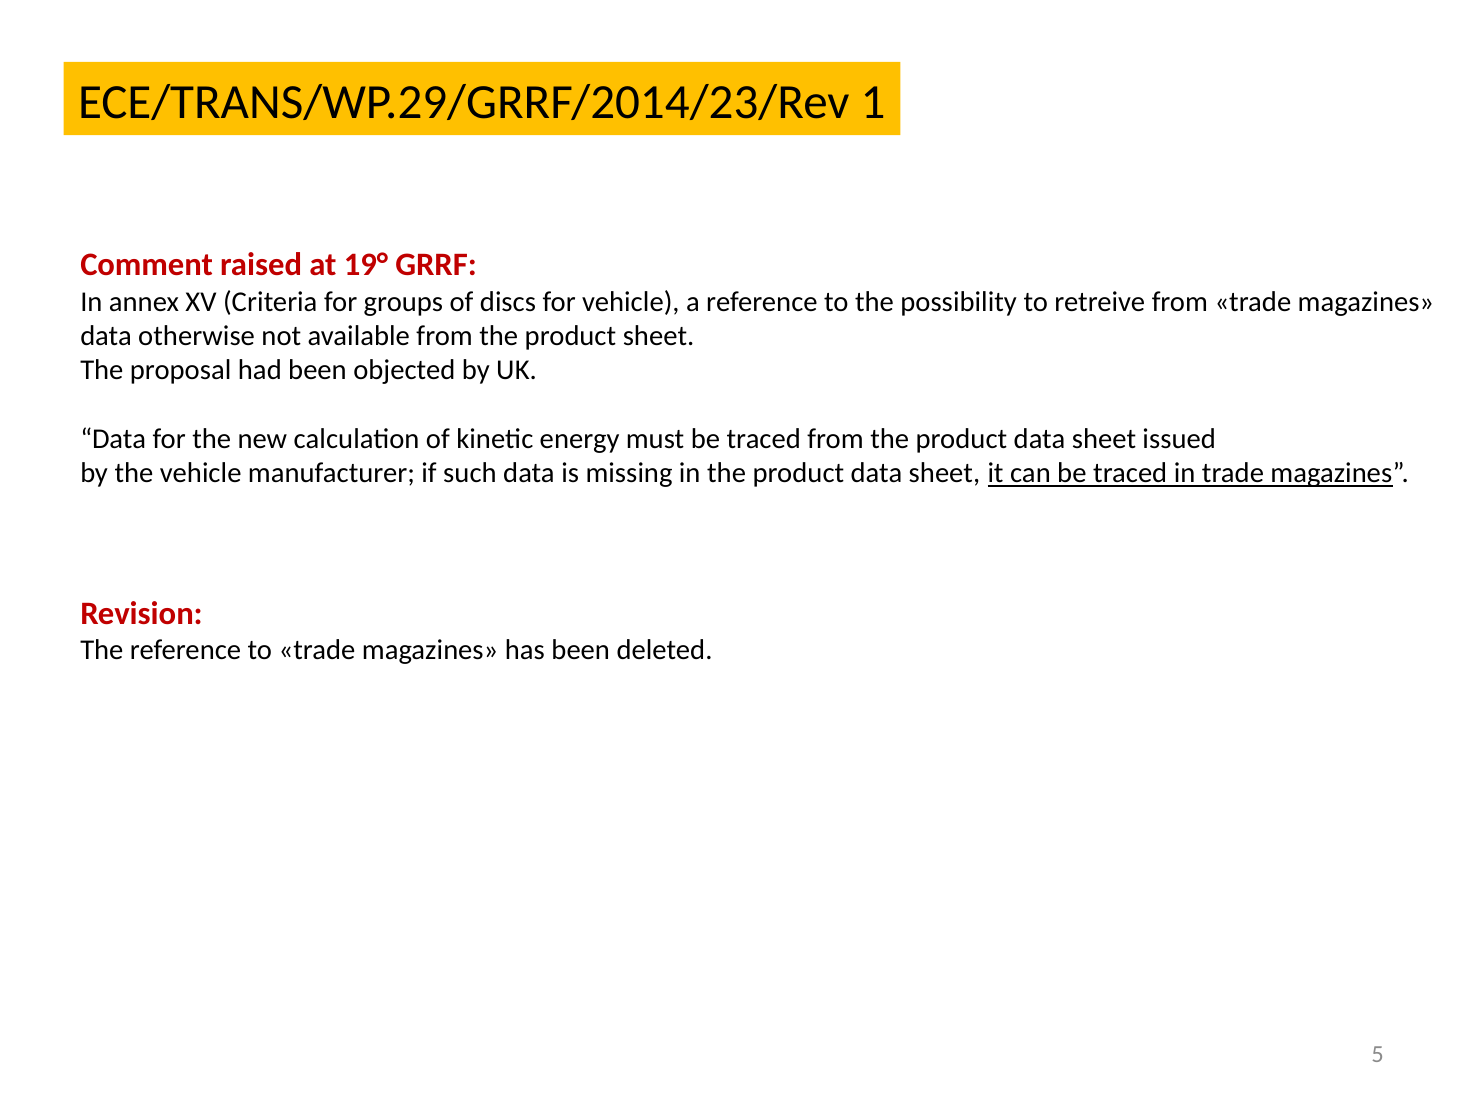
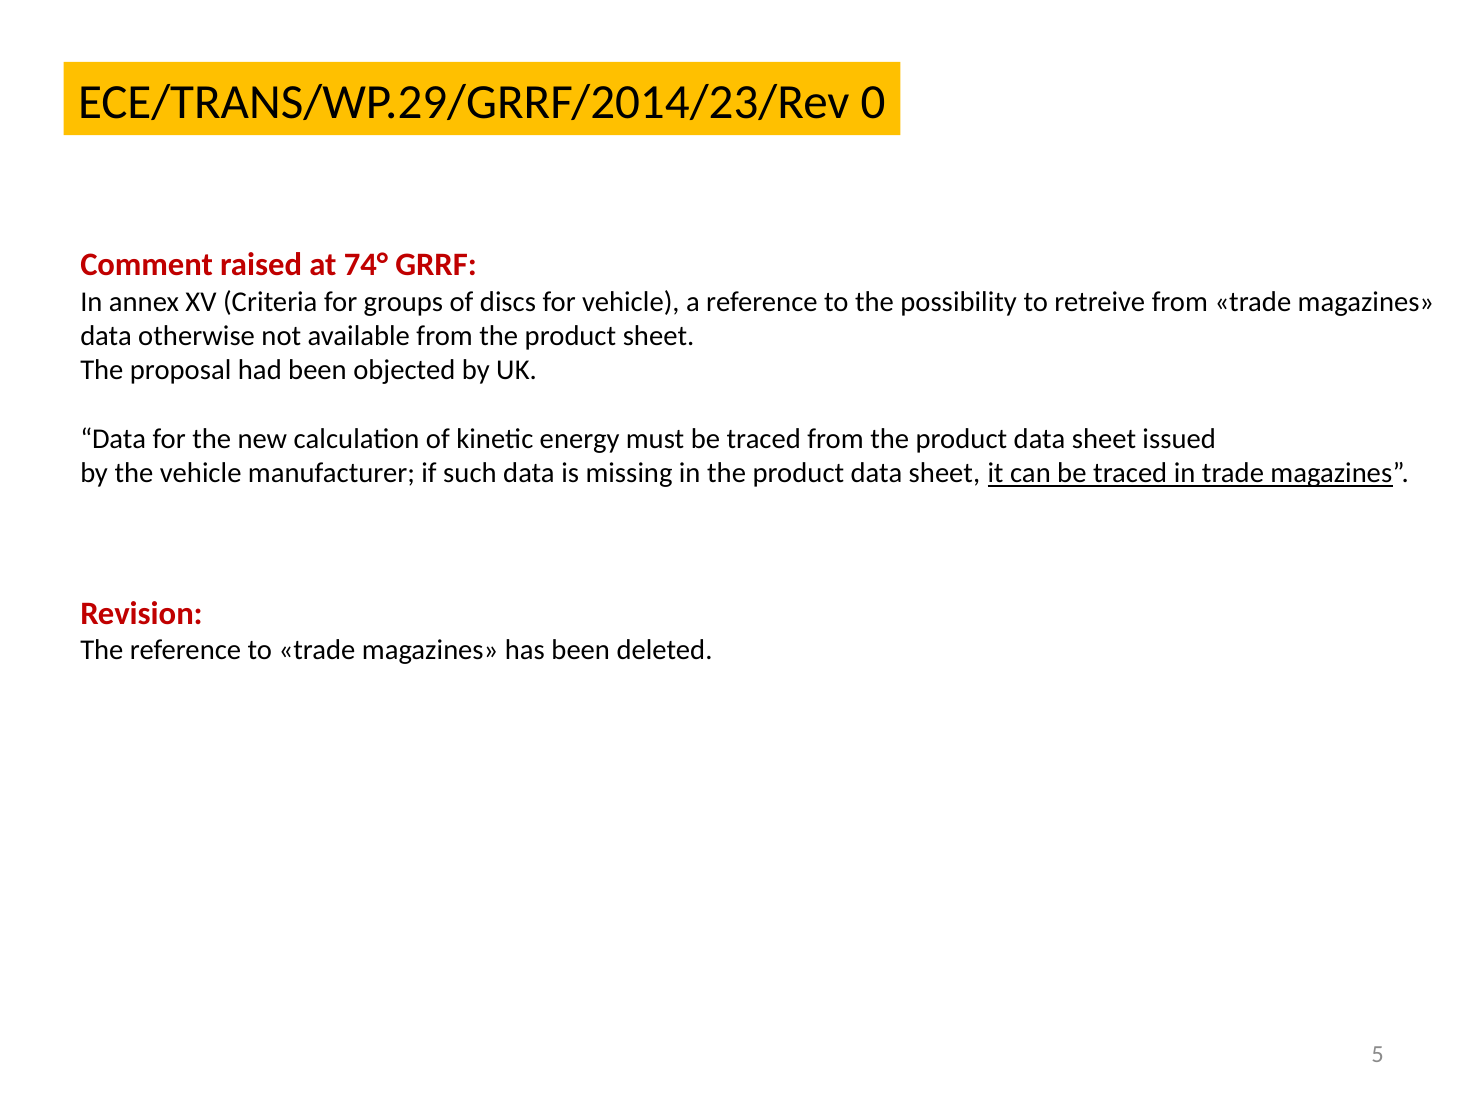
1: 1 -> 0
19°: 19° -> 74°
